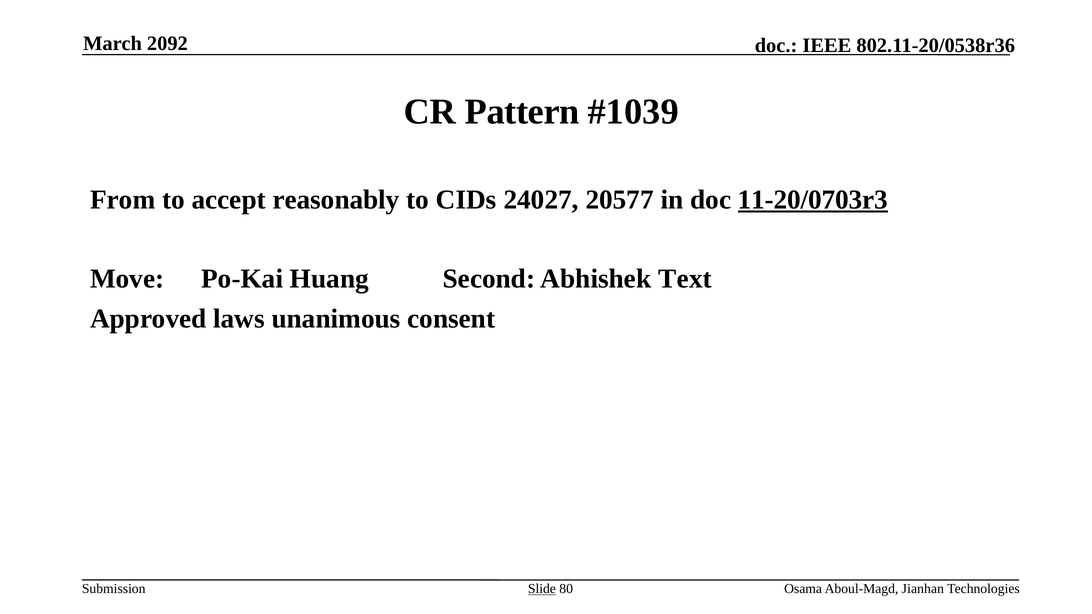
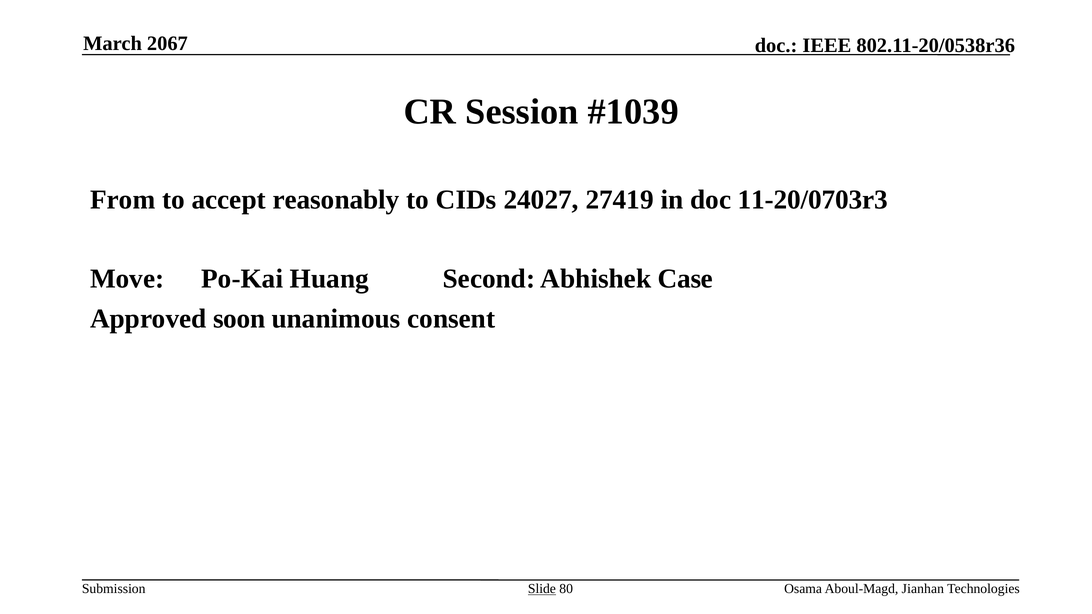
2092: 2092 -> 2067
Pattern: Pattern -> Session
20577: 20577 -> 27419
11-20/0703r3 underline: present -> none
Text: Text -> Case
laws: laws -> soon
